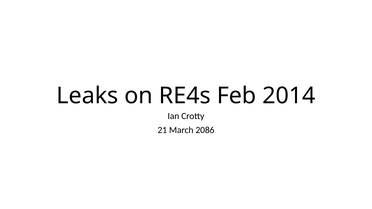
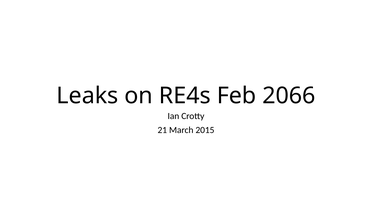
2014: 2014 -> 2066
2086: 2086 -> 2015
